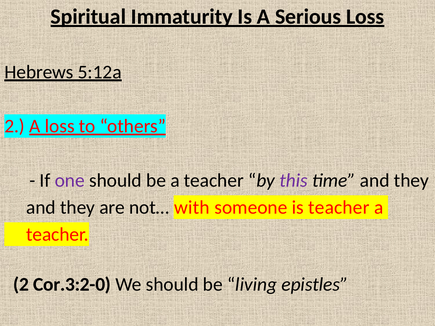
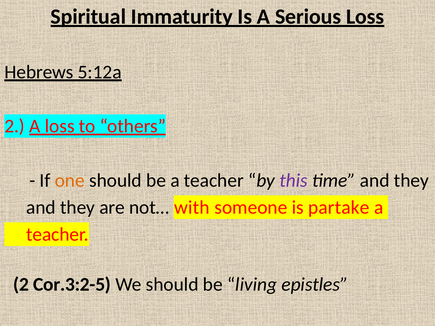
one colour: purple -> orange
is teacher: teacher -> partake
Cor.3:2-0: Cor.3:2-0 -> Cor.3:2-5
